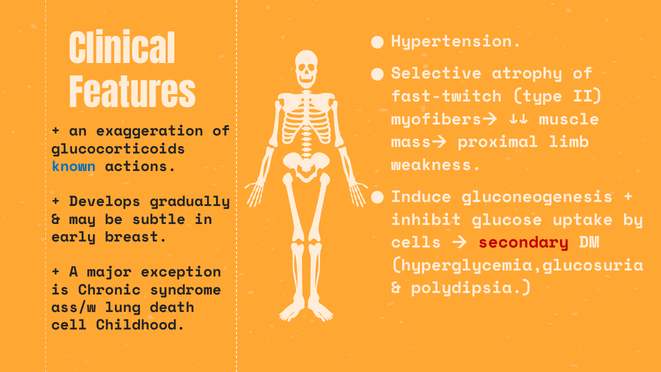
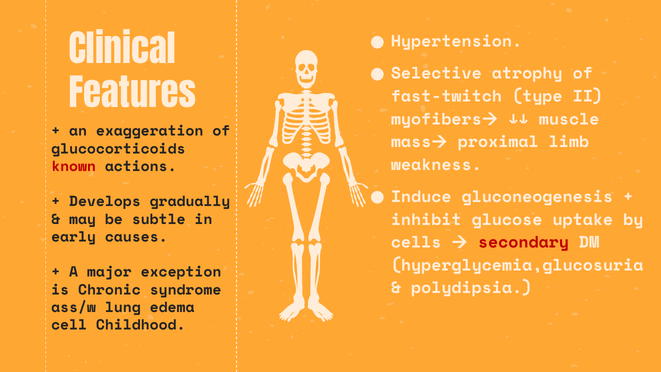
known colour: blue -> red
breast: breast -> causes
death: death -> edema
